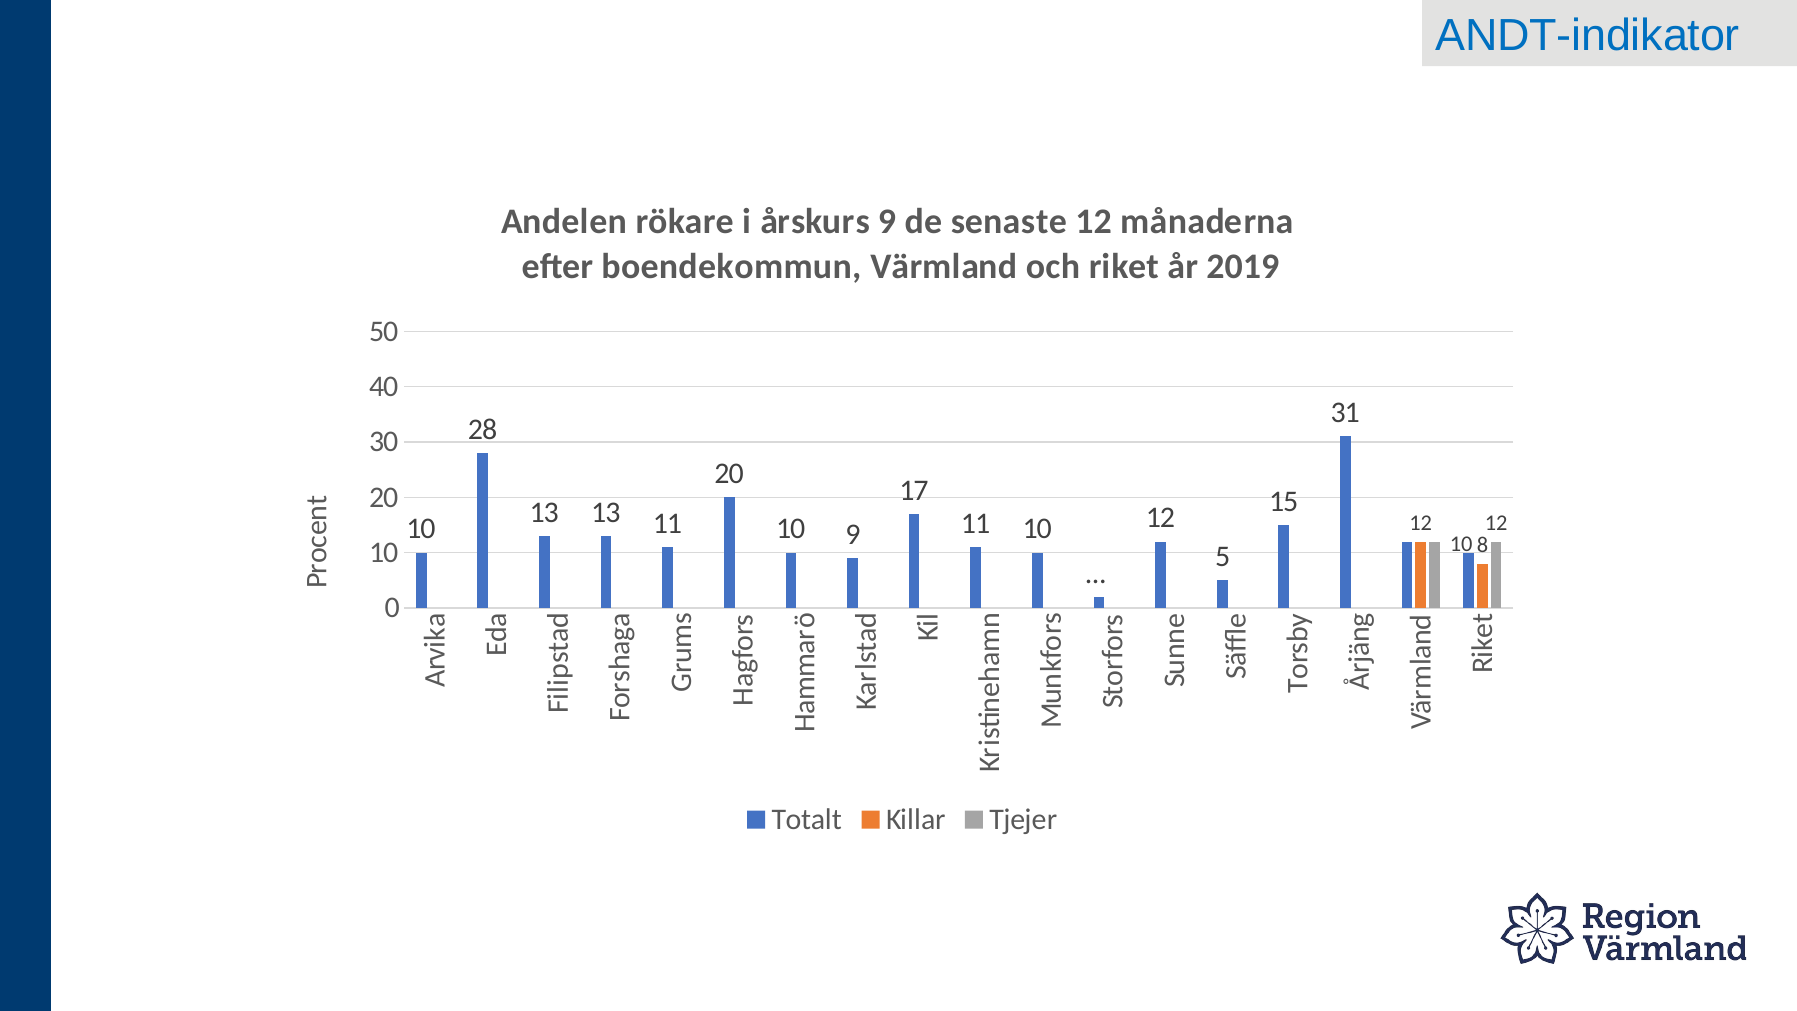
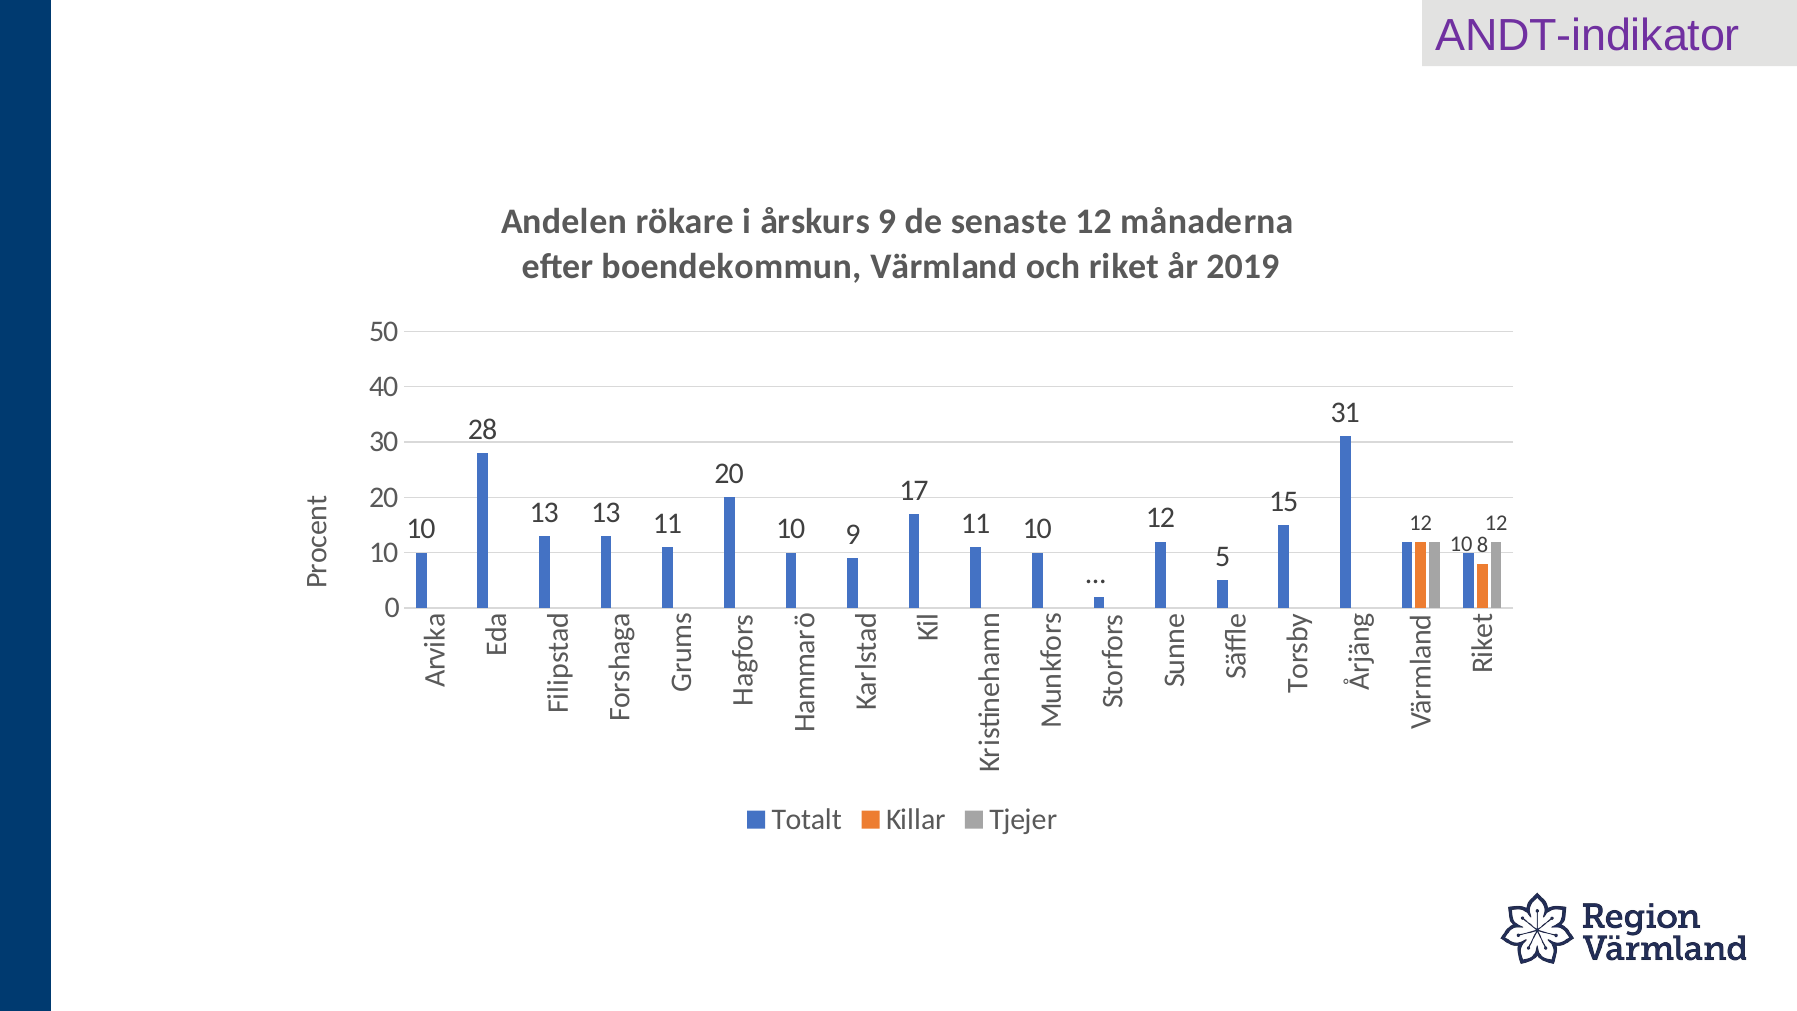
ANDT-indikator colour: blue -> purple
